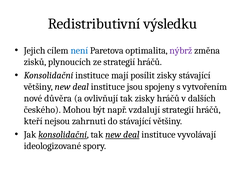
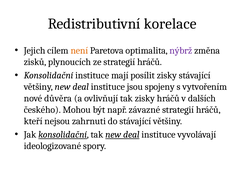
výsledku: výsledku -> korelace
není colour: blue -> orange
vzdalují: vzdalují -> závazné
